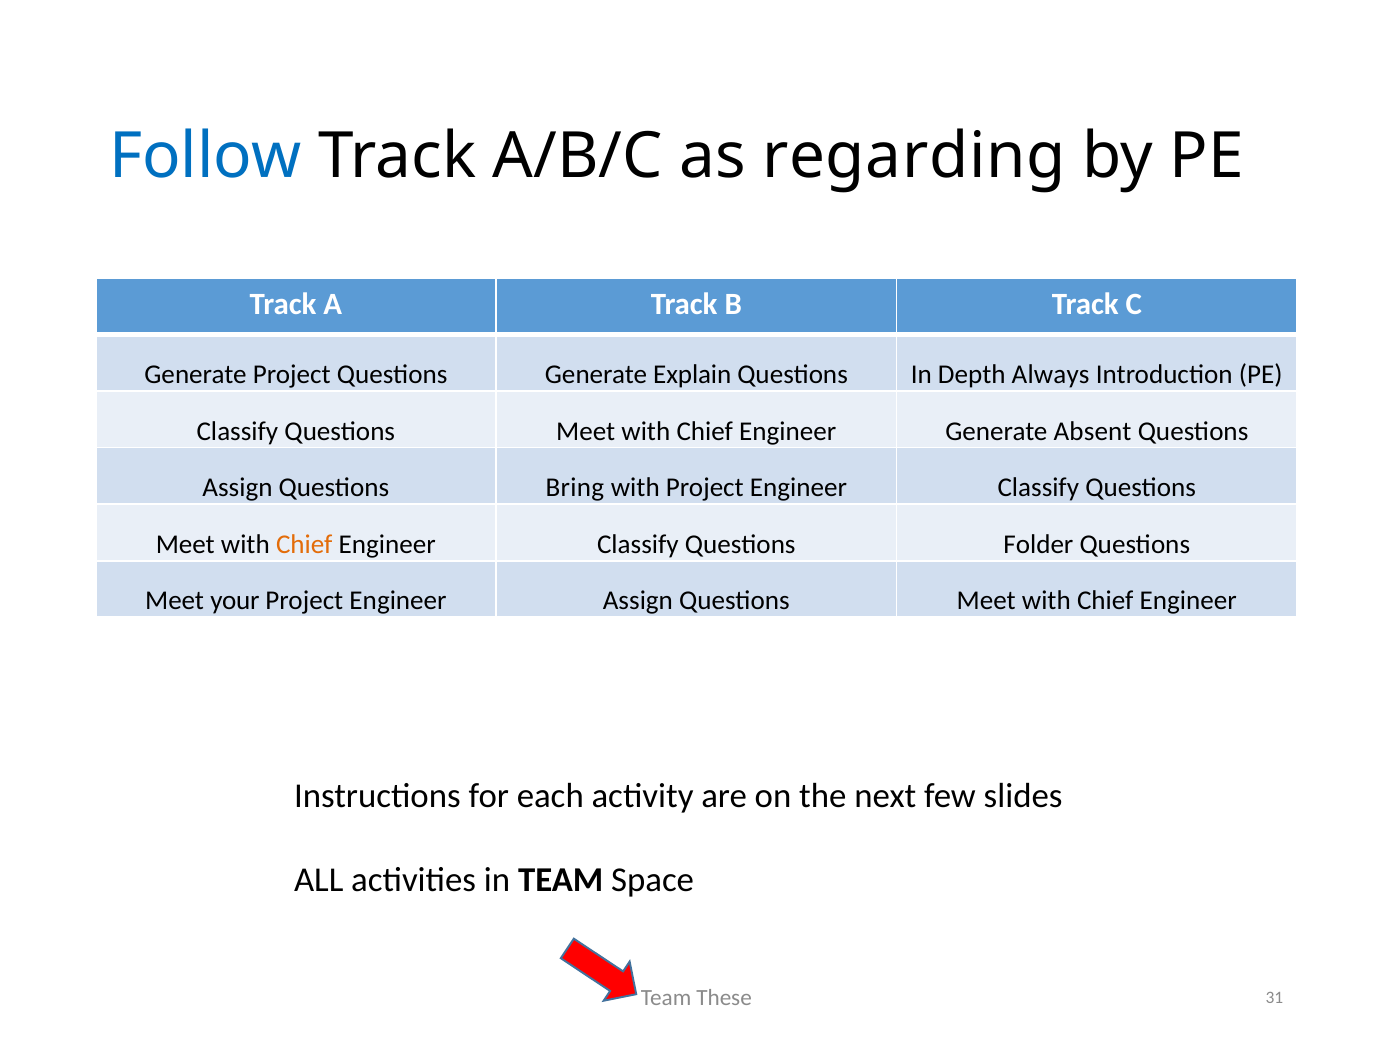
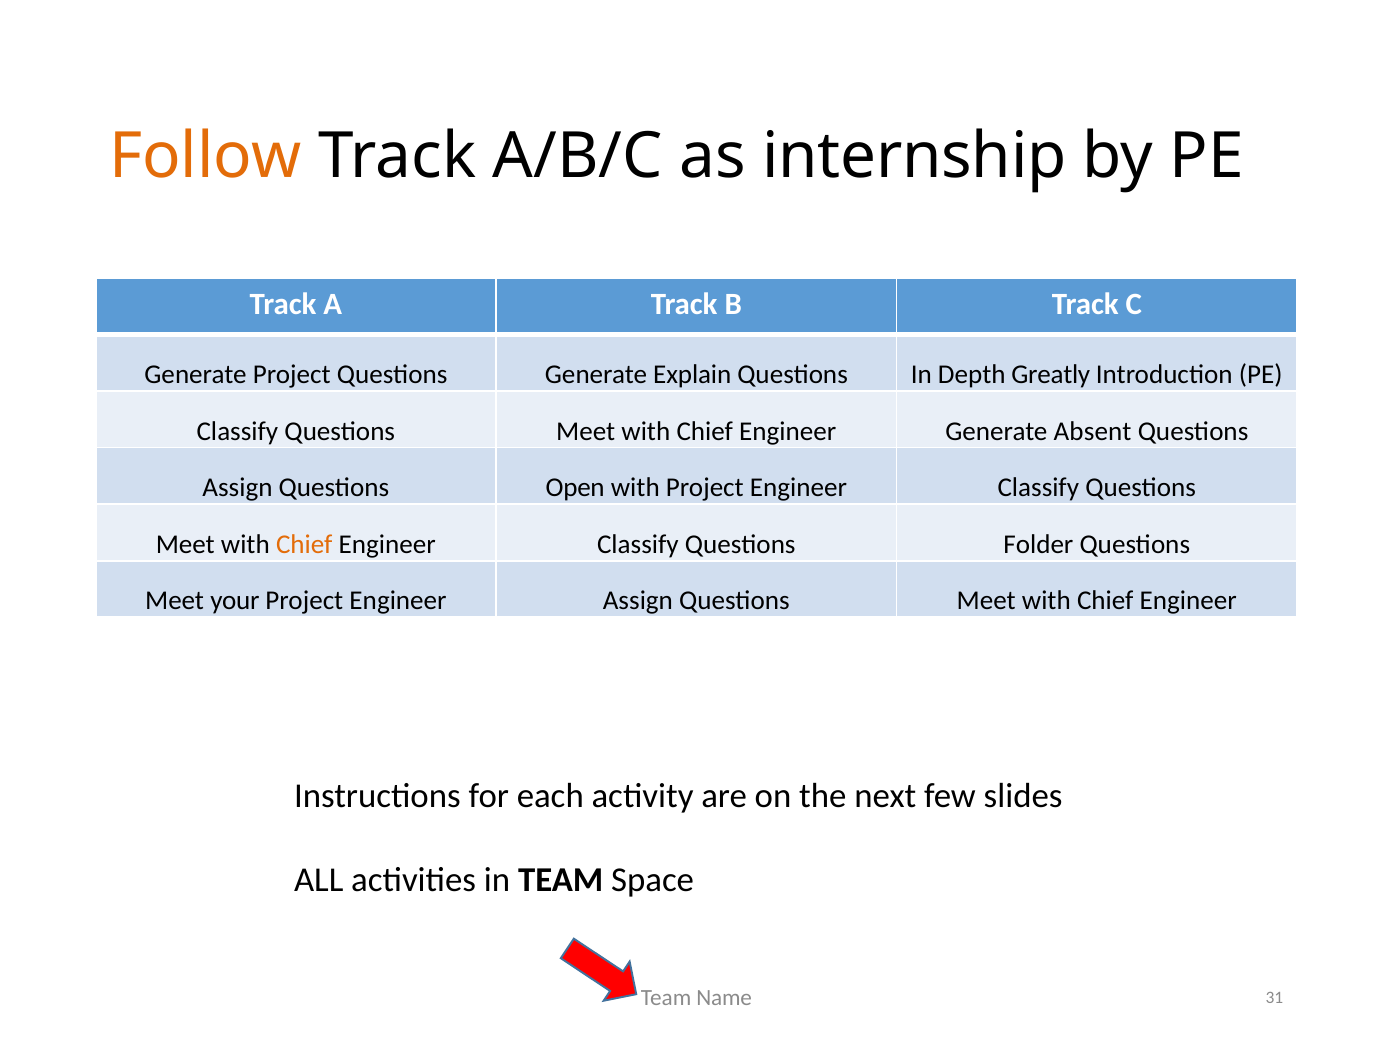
Follow colour: blue -> orange
regarding: regarding -> internship
Always: Always -> Greatly
Bring: Bring -> Open
These: These -> Name
